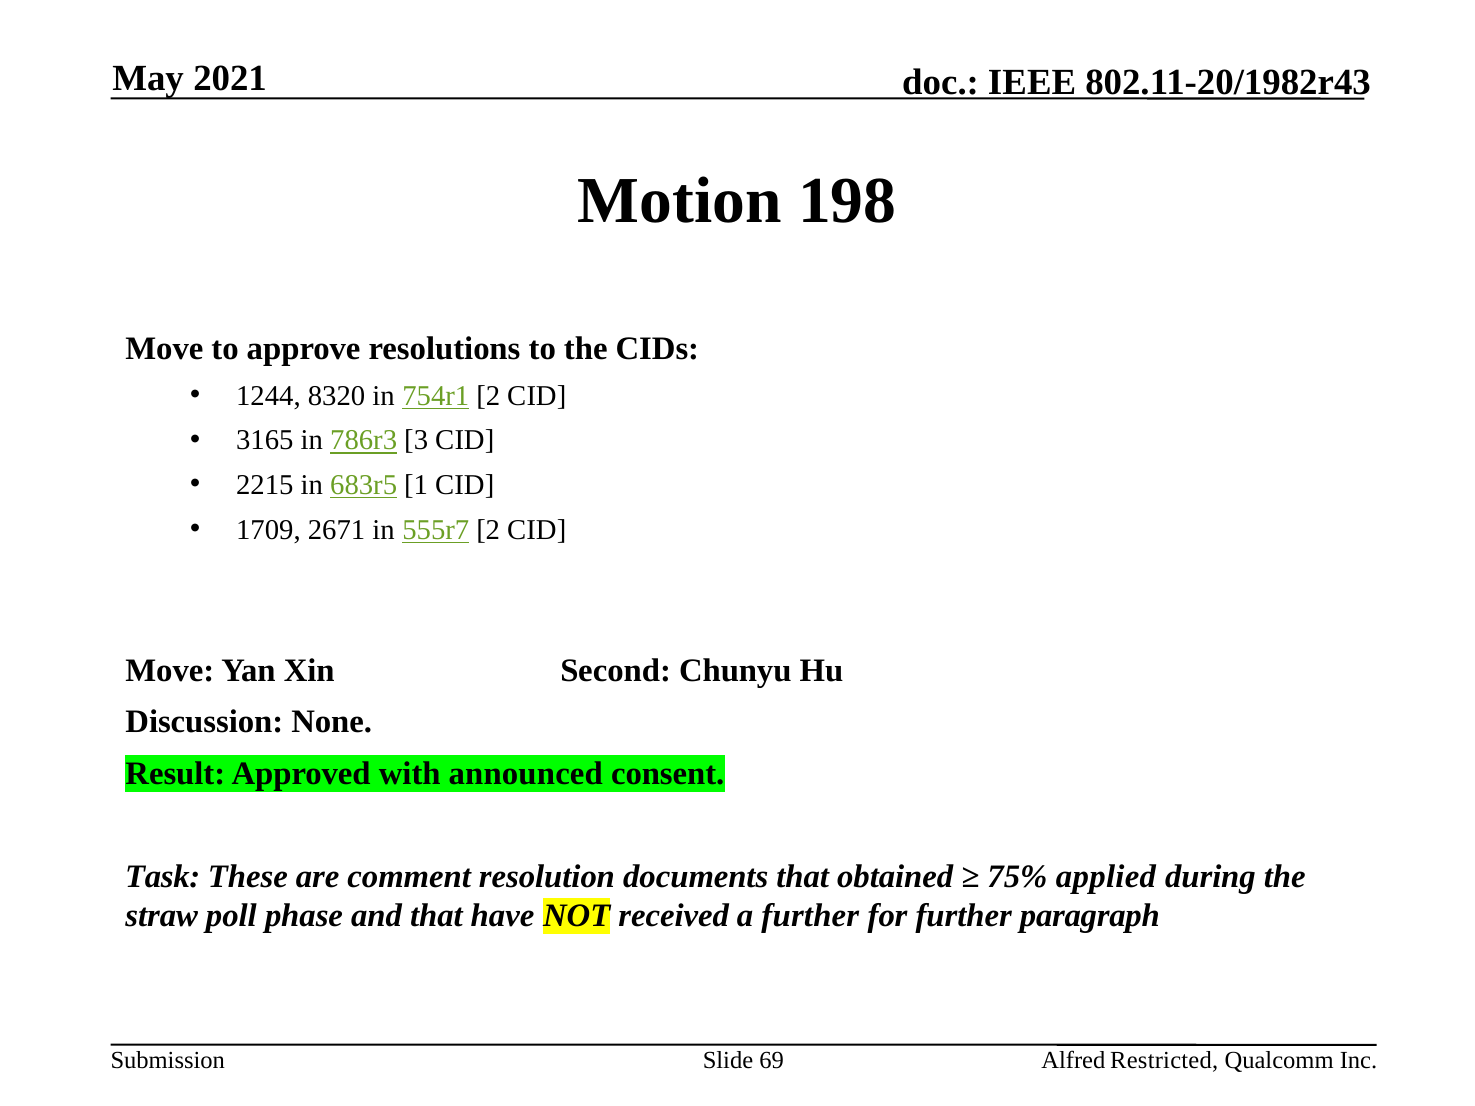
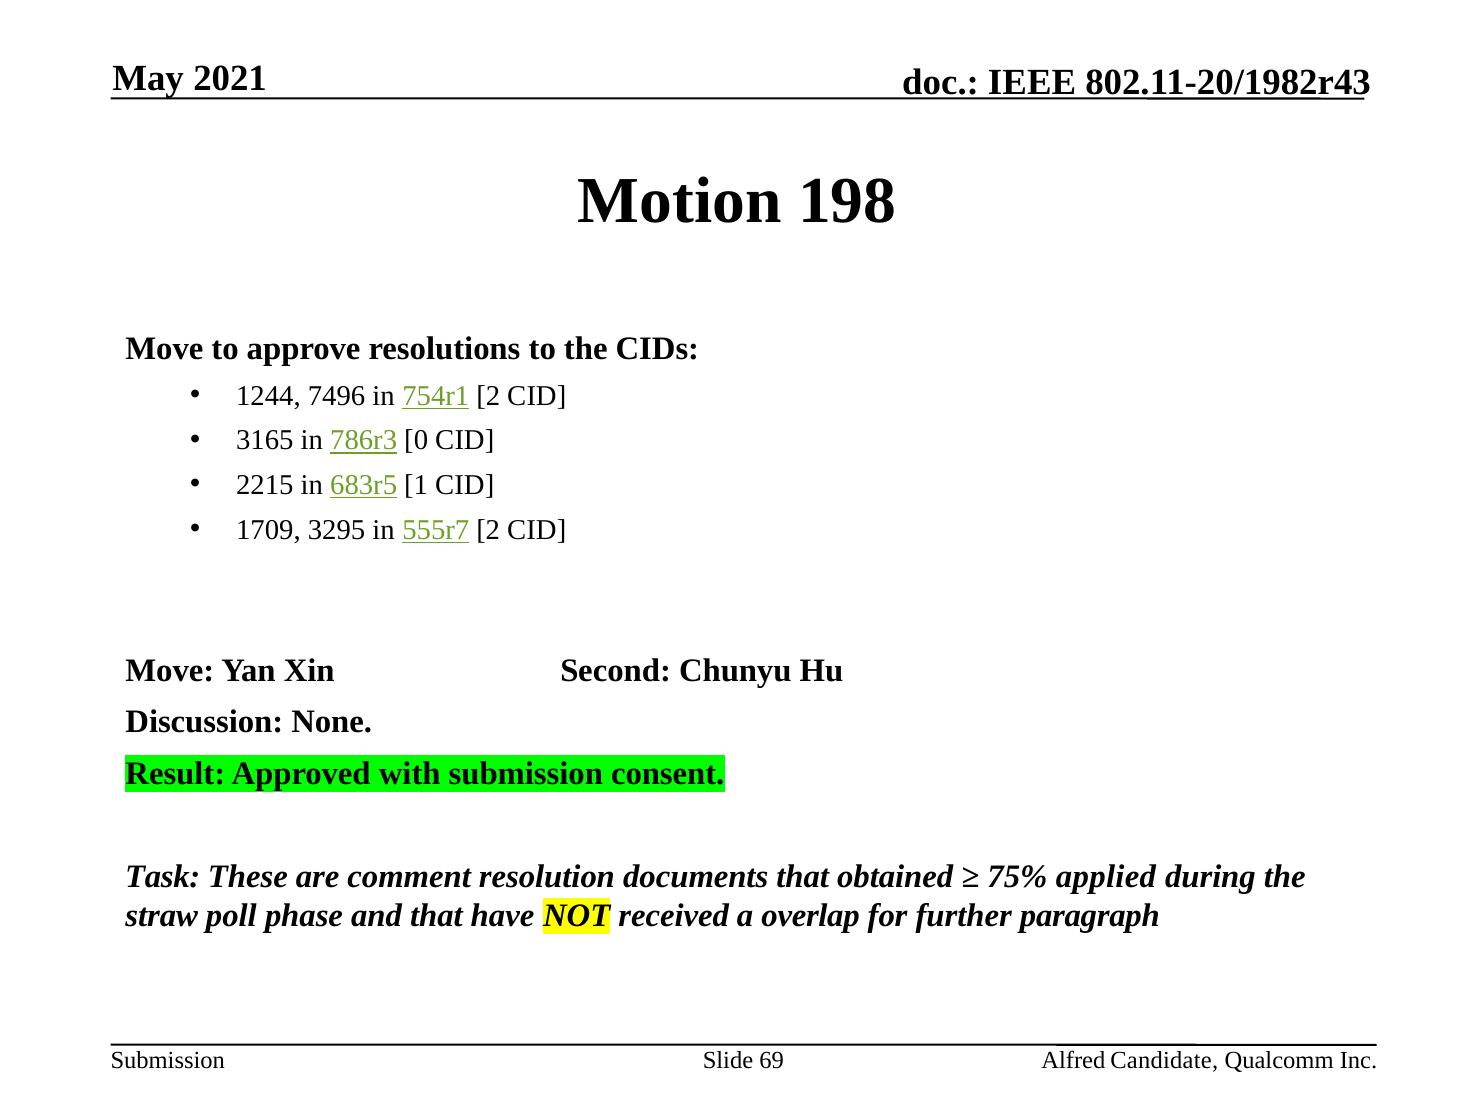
8320: 8320 -> 7496
3: 3 -> 0
2671: 2671 -> 3295
with announced: announced -> submission
a further: further -> overlap
Restricted: Restricted -> Candidate
